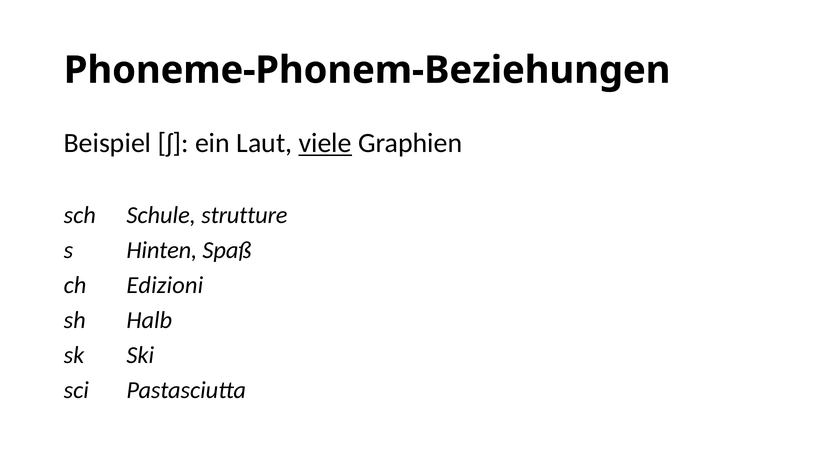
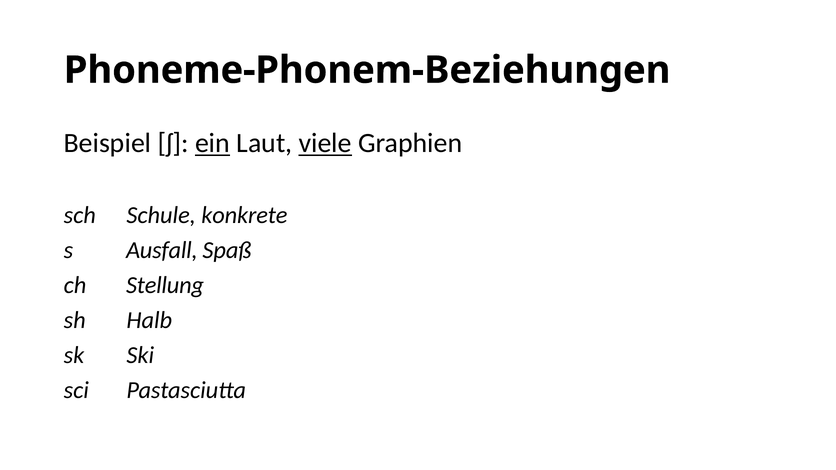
ein underline: none -> present
strutture: strutture -> konkrete
Hinten: Hinten -> Ausfall
Edizioni: Edizioni -> Stellung
